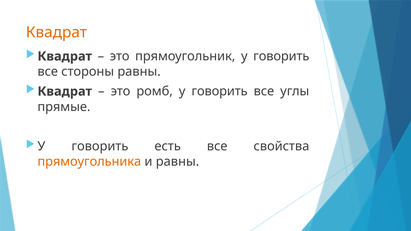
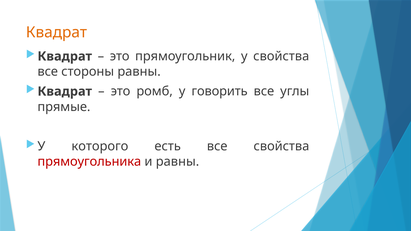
прямоугольник у говорить: говорить -> свойства
говорить at (100, 146): говорить -> которого
прямоугольника colour: orange -> red
